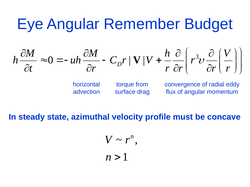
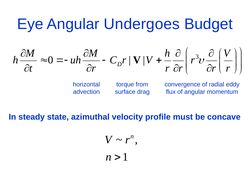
Remember: Remember -> Undergoes
